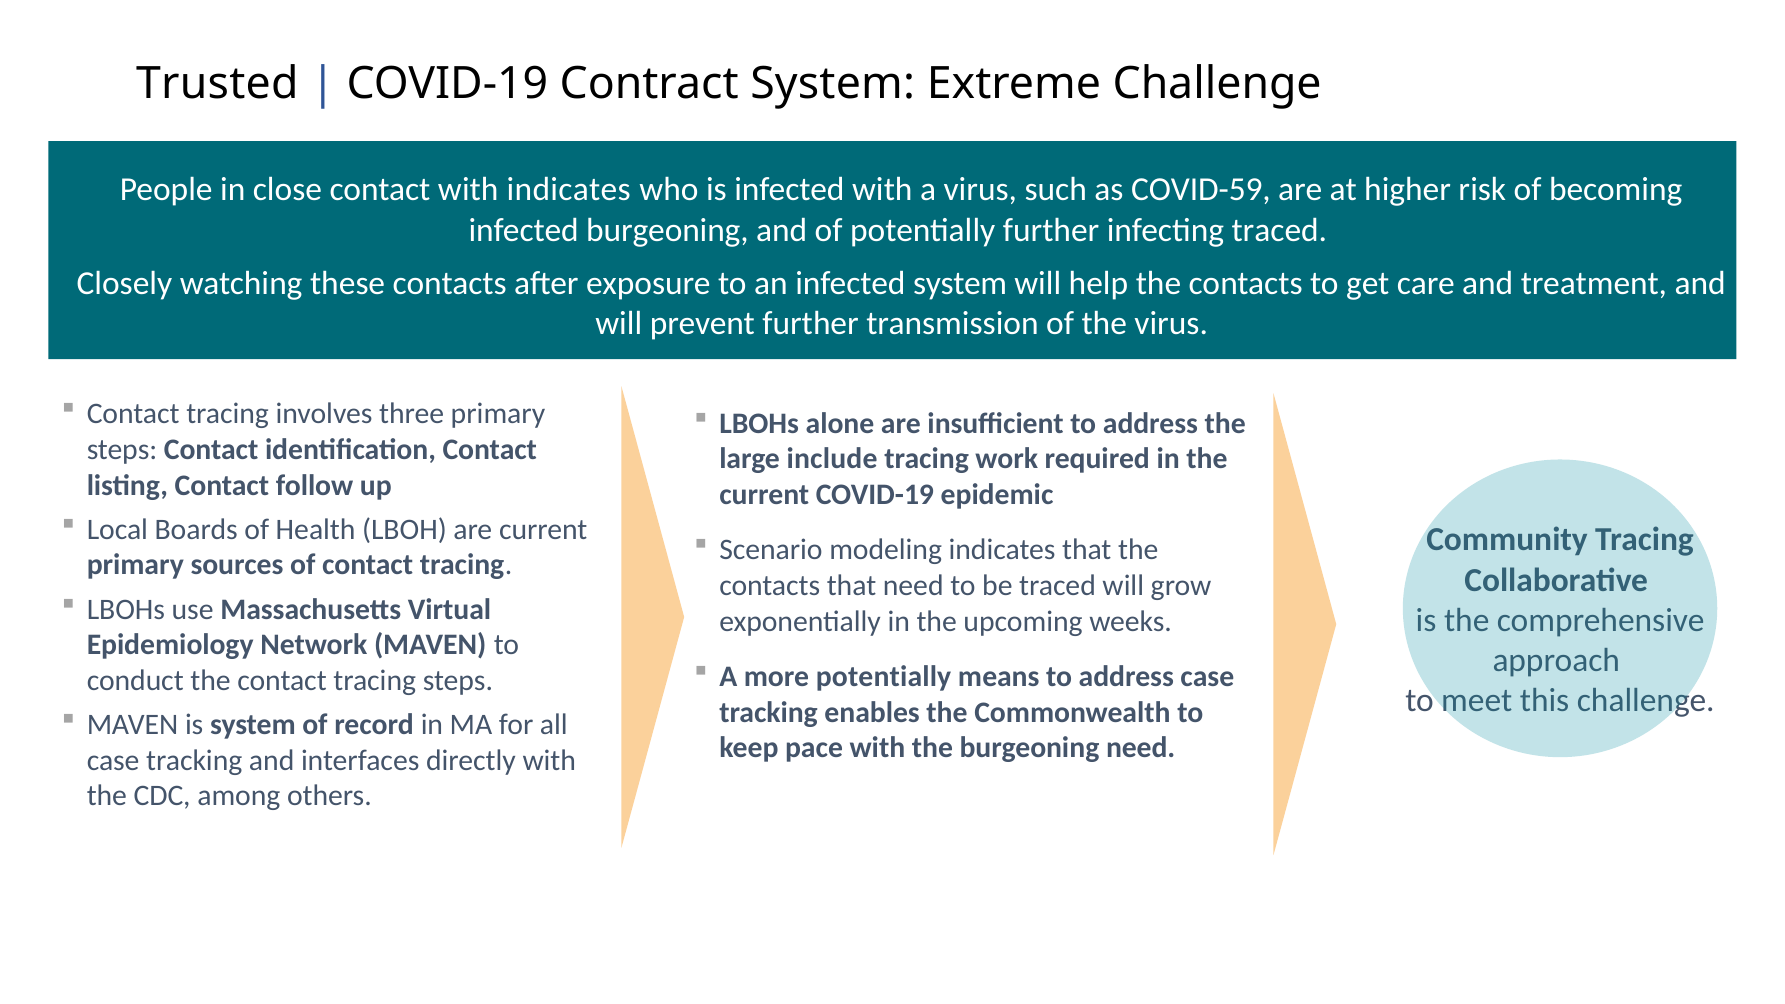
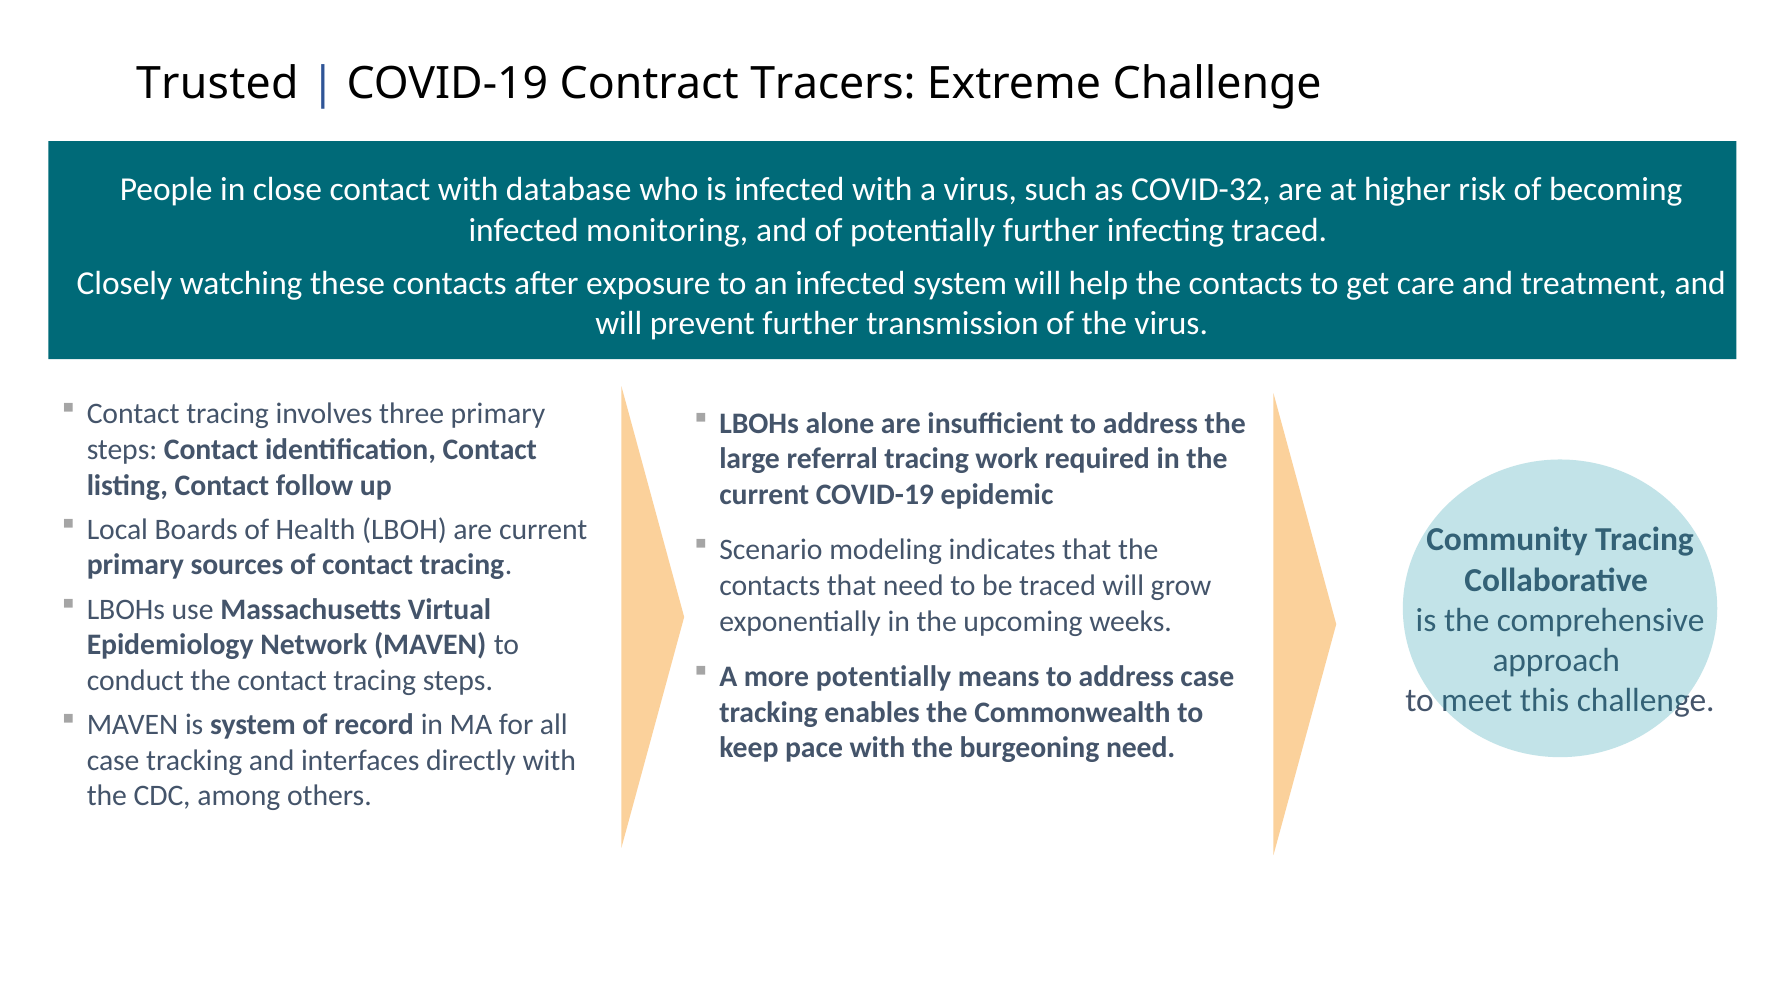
Contract System: System -> Tracers
with indicates: indicates -> database
COVID-59: COVID-59 -> COVID-32
infected burgeoning: burgeoning -> monitoring
include: include -> referral
